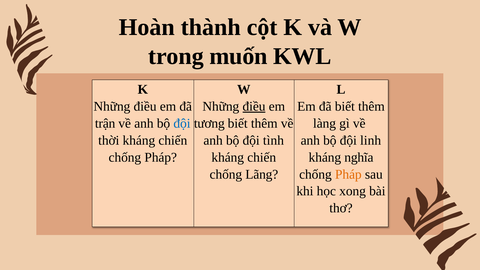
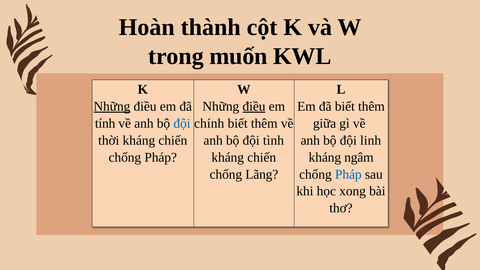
Những at (112, 106) underline: none -> present
trận: trận -> tính
tương: tương -> chính
làng: làng -> giữa
nghĩa: nghĩa -> ngâm
Pháp at (348, 174) colour: orange -> blue
